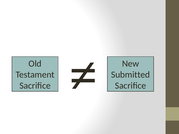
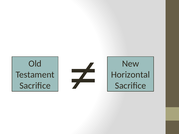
Submitted: Submitted -> Horizontal
